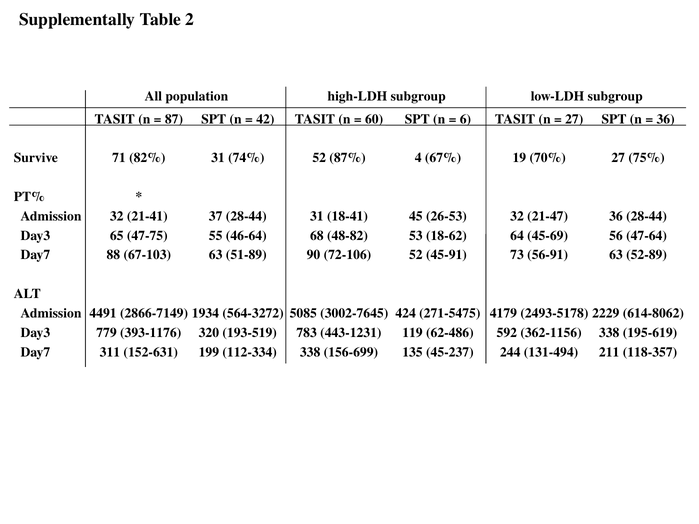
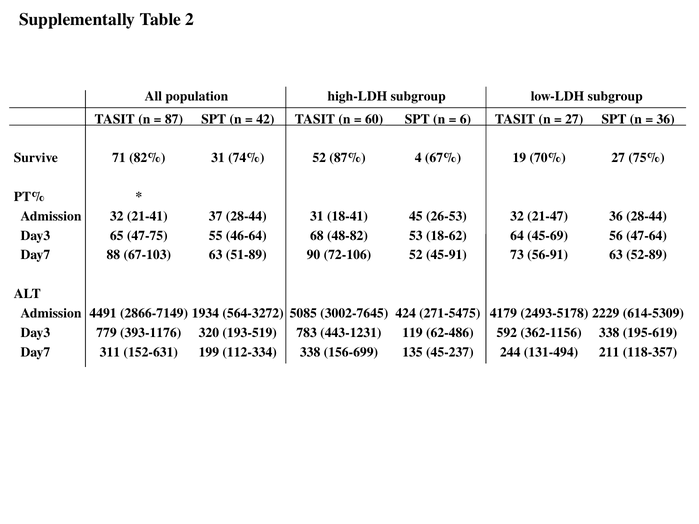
614-8062: 614-8062 -> 614-5309
